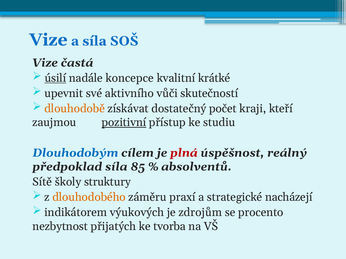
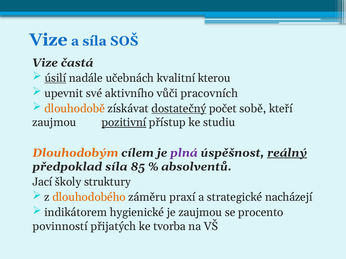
koncepce: koncepce -> učebnách
krátké: krátké -> kterou
skutečností: skutečností -> pracovních
dostatečný underline: none -> present
kraji: kraji -> sobě
Dlouhodobým colour: blue -> orange
plná colour: red -> purple
reálný underline: none -> present
Sítě: Sítě -> Jací
výukových: výukových -> hygienické
je zdrojům: zdrojům -> zaujmou
nezbytnost: nezbytnost -> povinností
